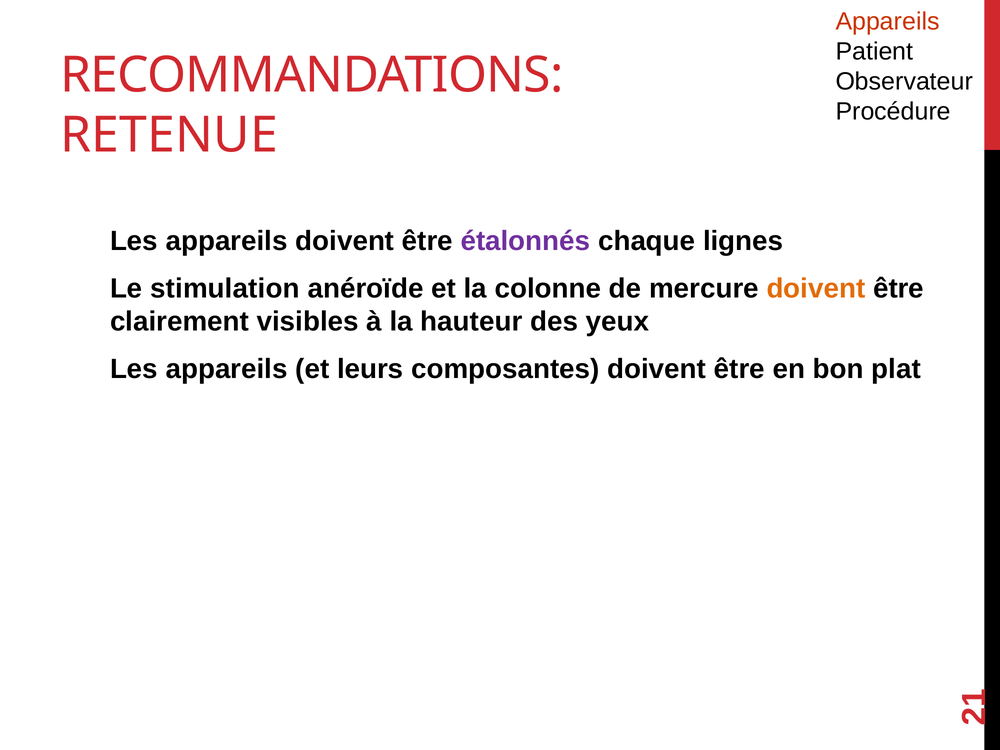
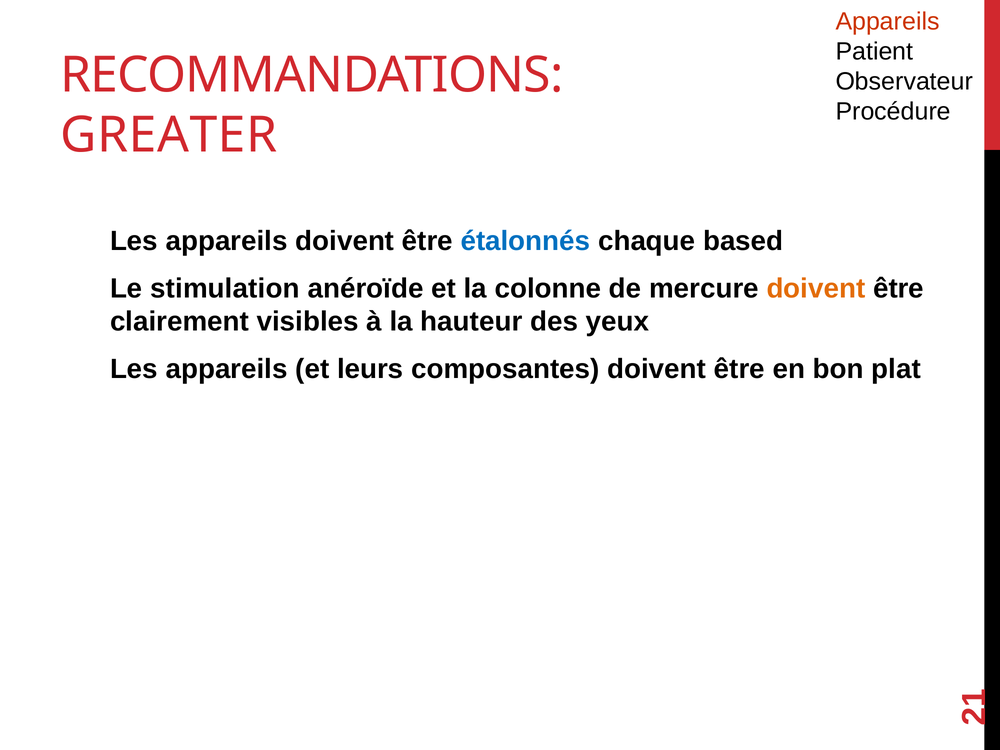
RETENUE: RETENUE -> GREATER
étalonnés colour: purple -> blue
lignes: lignes -> based
